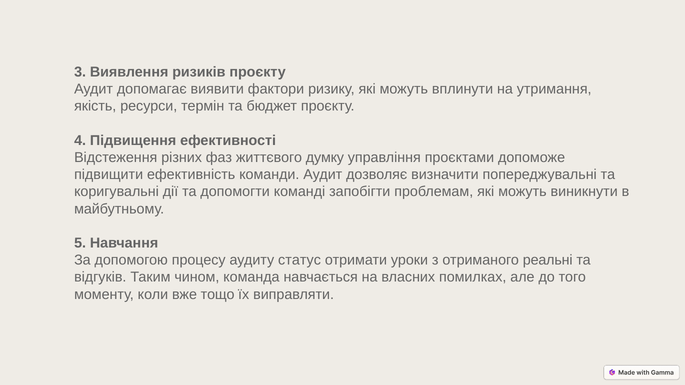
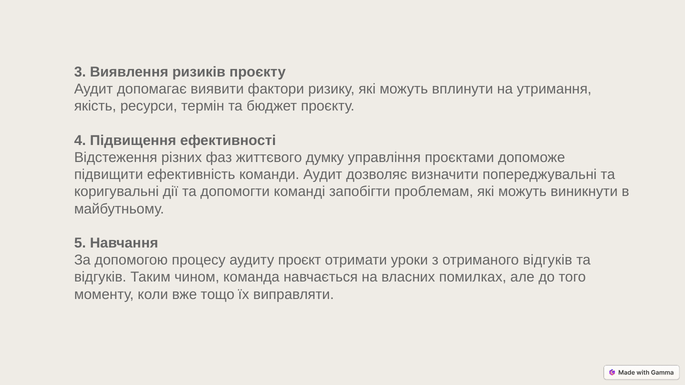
статус: статус -> проєкт
отриманого реальні: реальні -> відгуків
